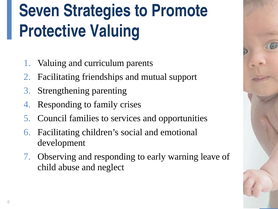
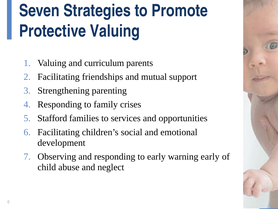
Council: Council -> Stafford
warning leave: leave -> early
